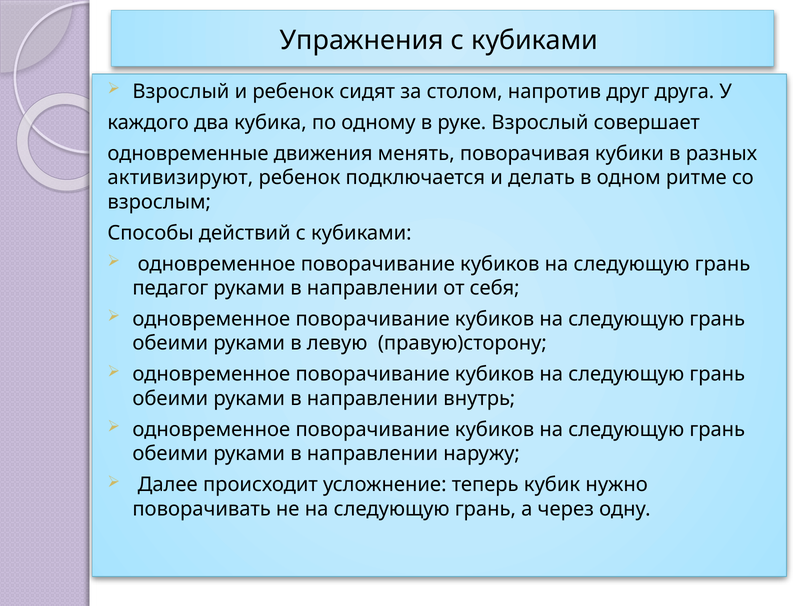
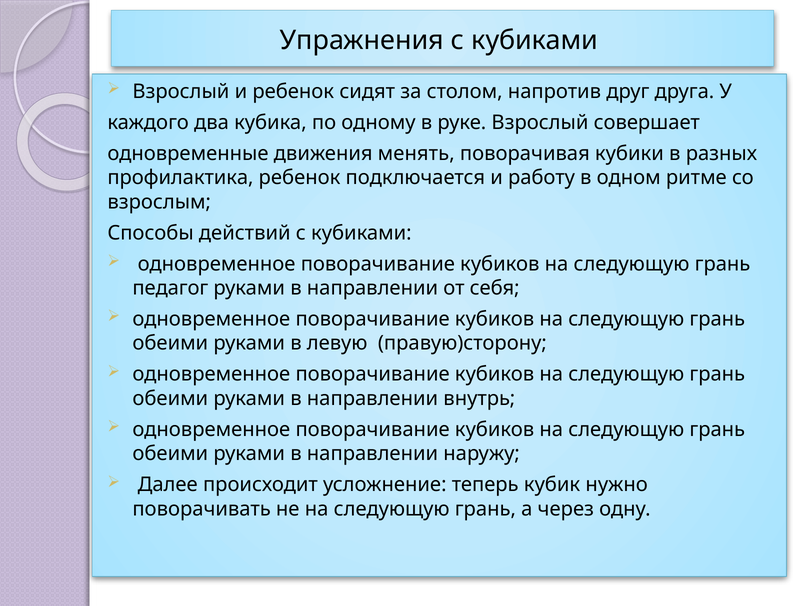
активизируют: активизируют -> профилактика
делать: делать -> работу
